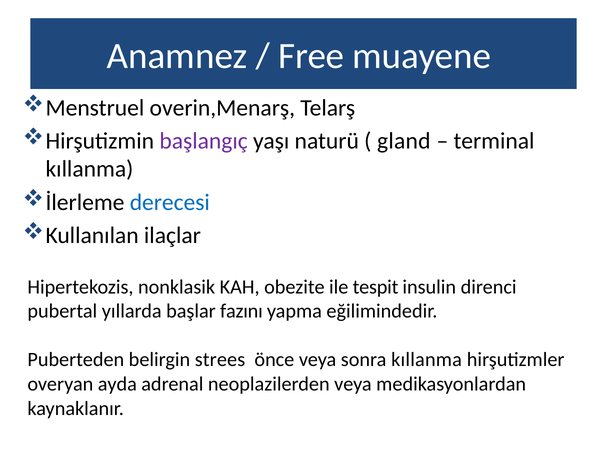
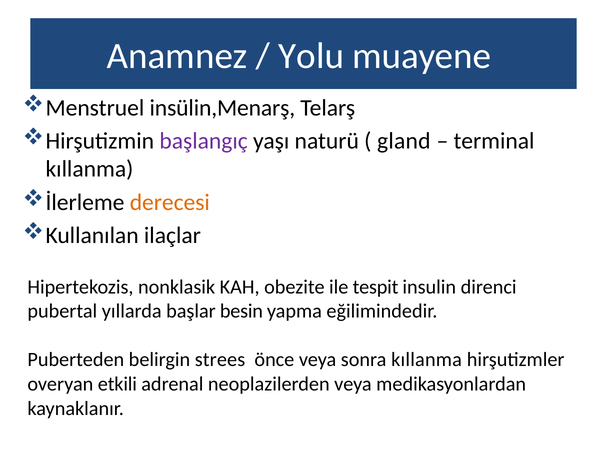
Free: Free -> Yolu
overin,Menarş: overin,Menarş -> insülin,Menarş
derecesi colour: blue -> orange
fazını: fazını -> besin
ayda: ayda -> etkili
